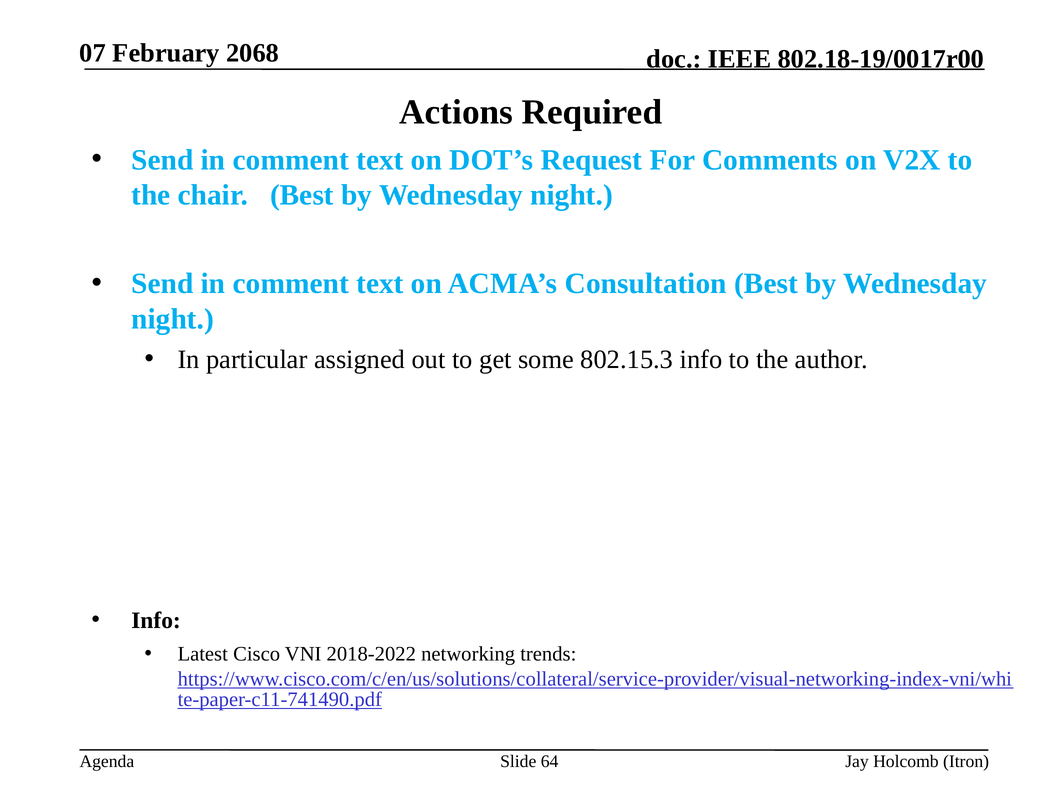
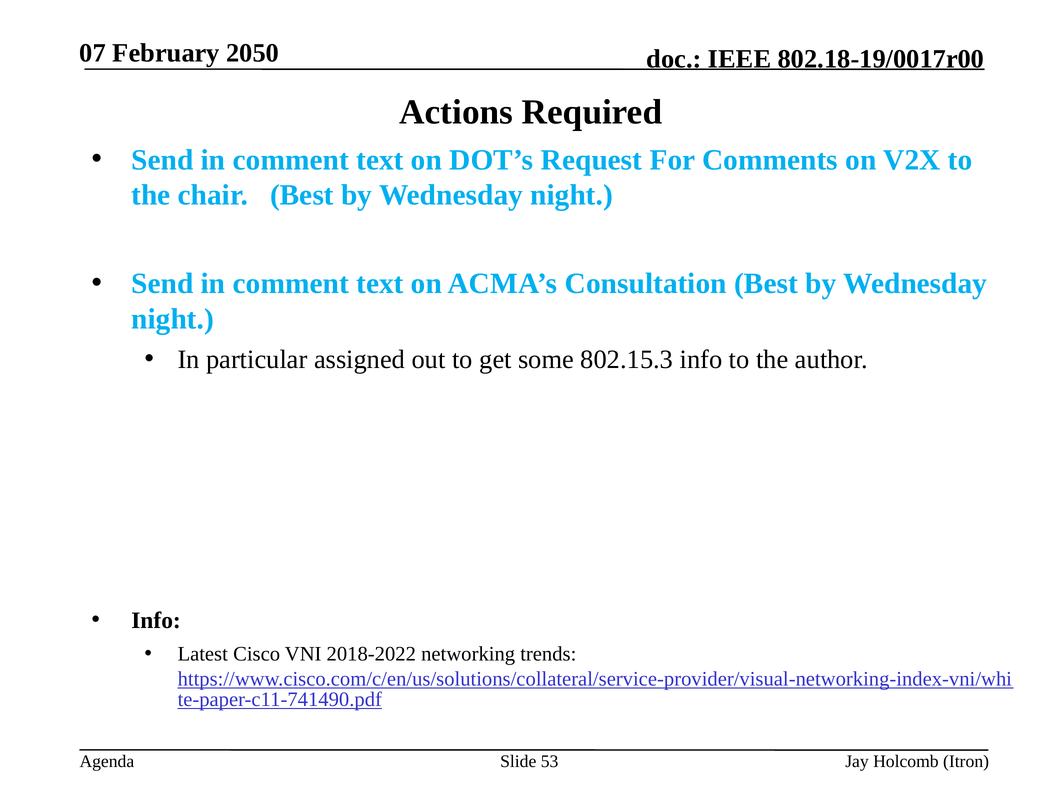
2068: 2068 -> 2050
64: 64 -> 53
